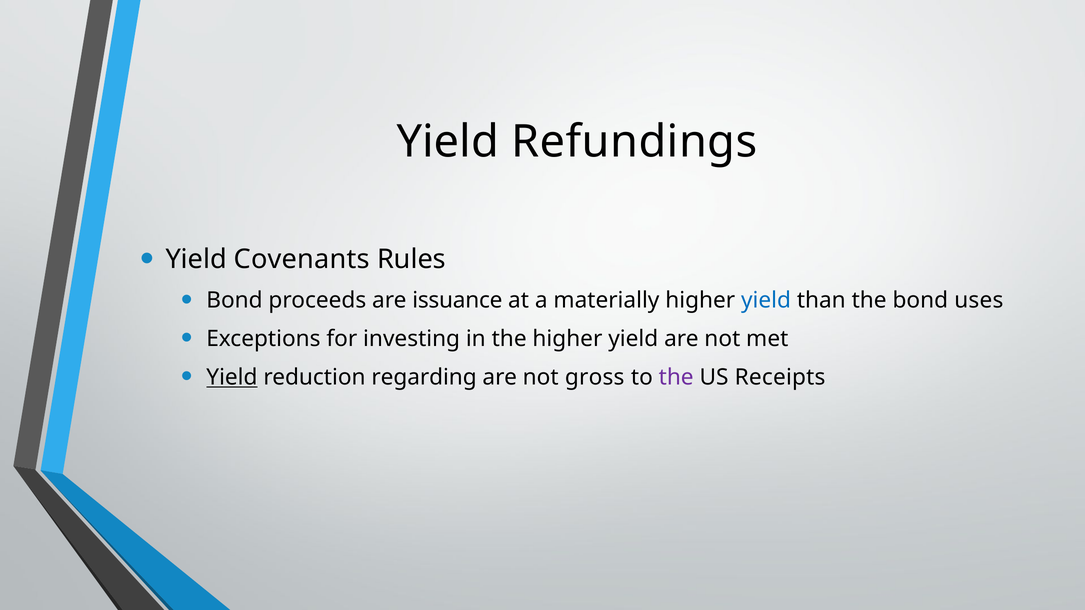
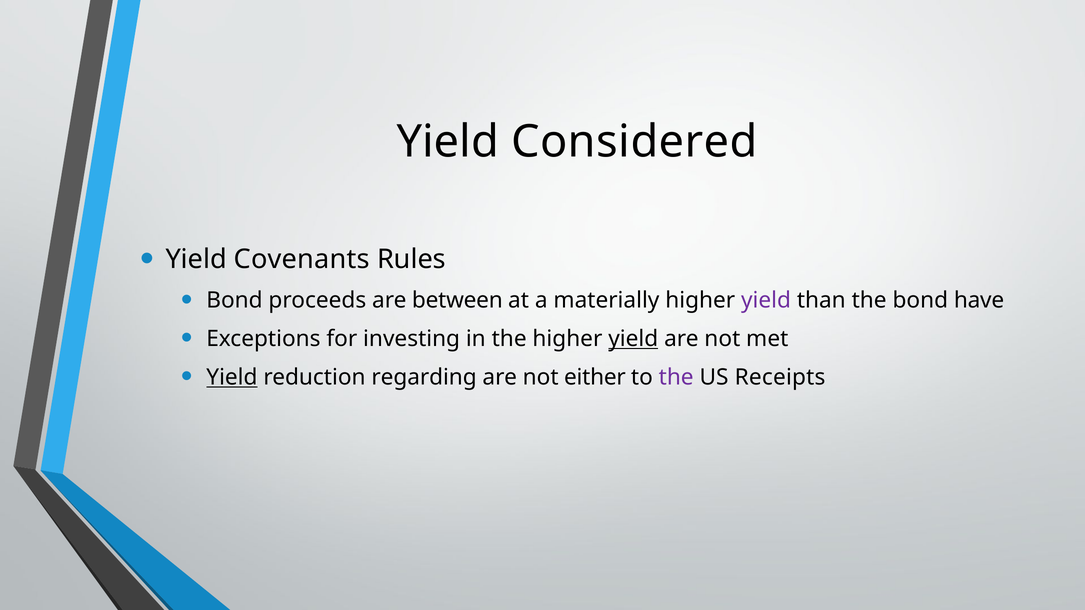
Refundings: Refundings -> Considered
issuance: issuance -> between
yield at (766, 300) colour: blue -> purple
uses: uses -> have
yield at (633, 339) underline: none -> present
gross: gross -> either
